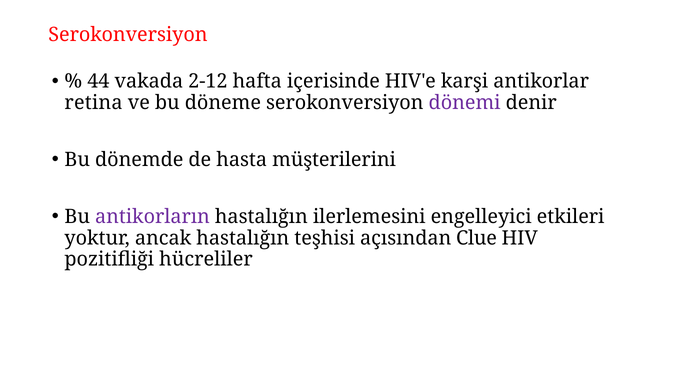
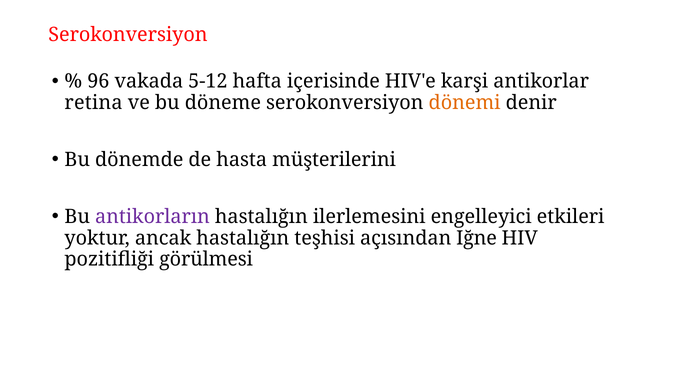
44: 44 -> 96
2-12: 2-12 -> 5-12
dönemi colour: purple -> orange
Clue: Clue -> Iğne
hücreliler: hücreliler -> görülmesi
